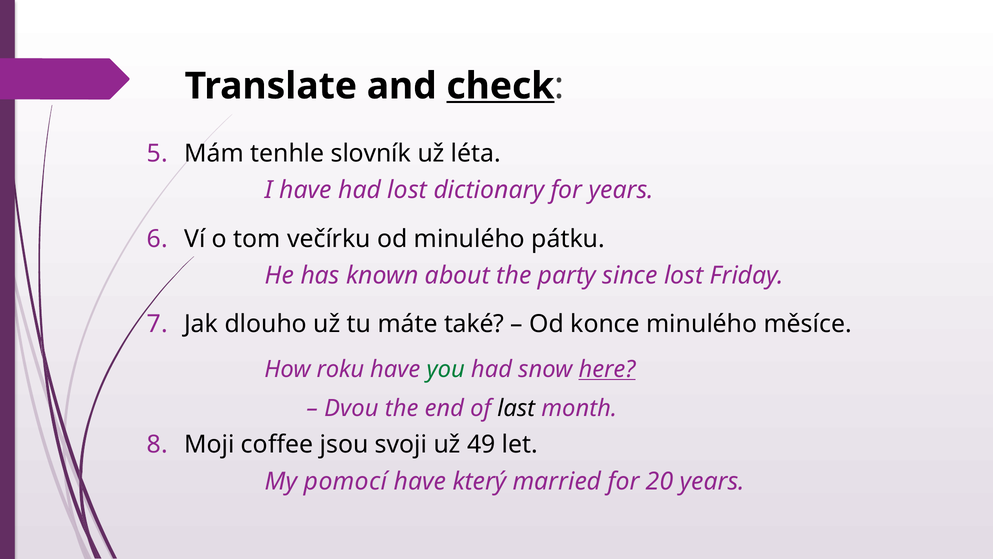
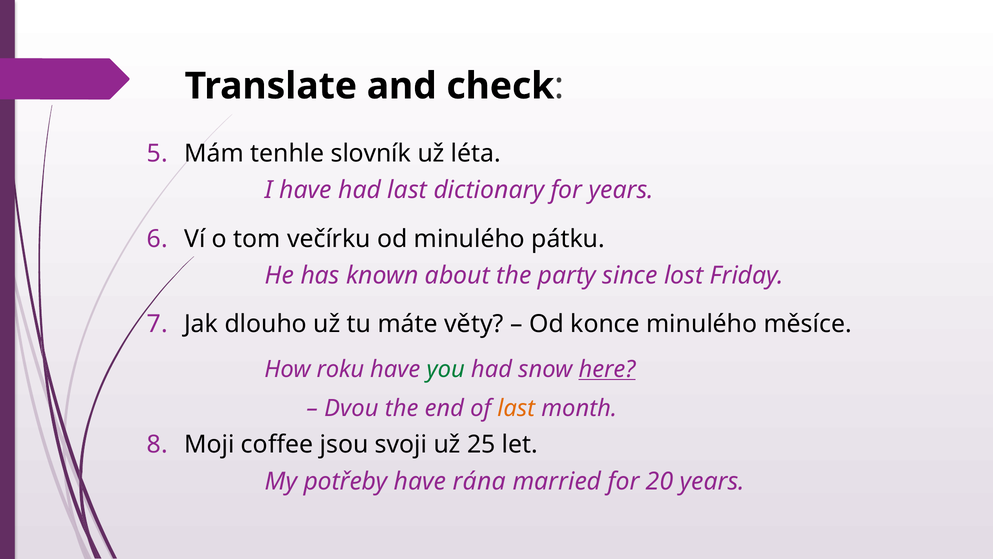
check underline: present -> none
had lost: lost -> last
také: také -> věty
last at (516, 408) colour: black -> orange
49: 49 -> 25
pomocí: pomocí -> potřeby
který: který -> rána
